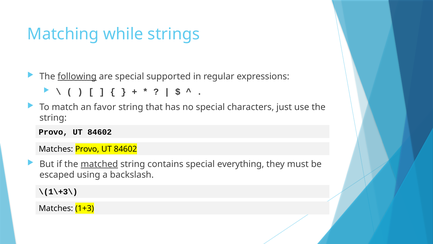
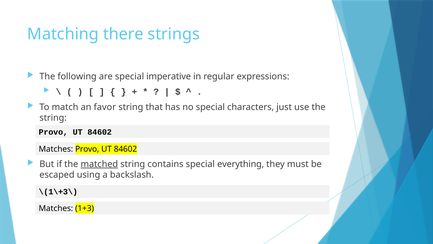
while: while -> there
following underline: present -> none
supported: supported -> imperative
